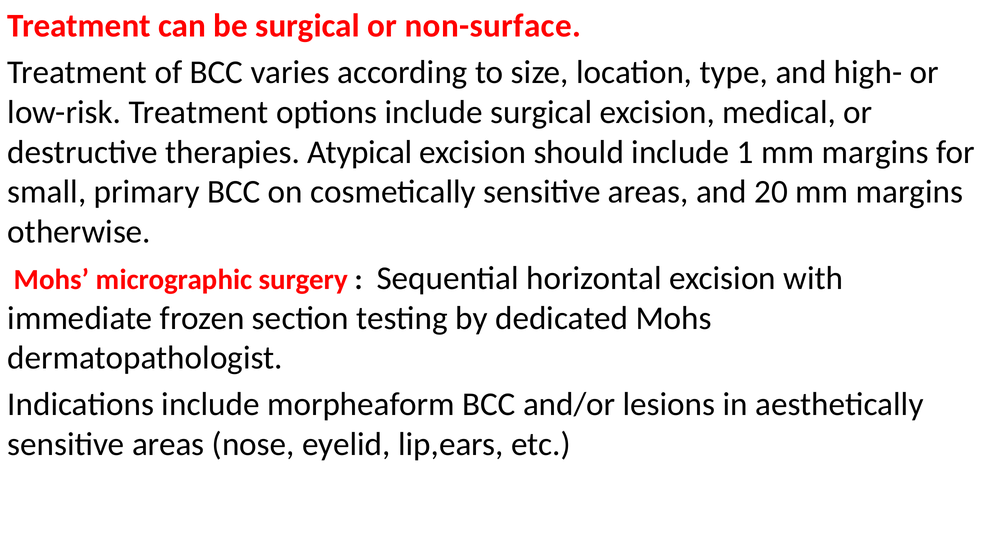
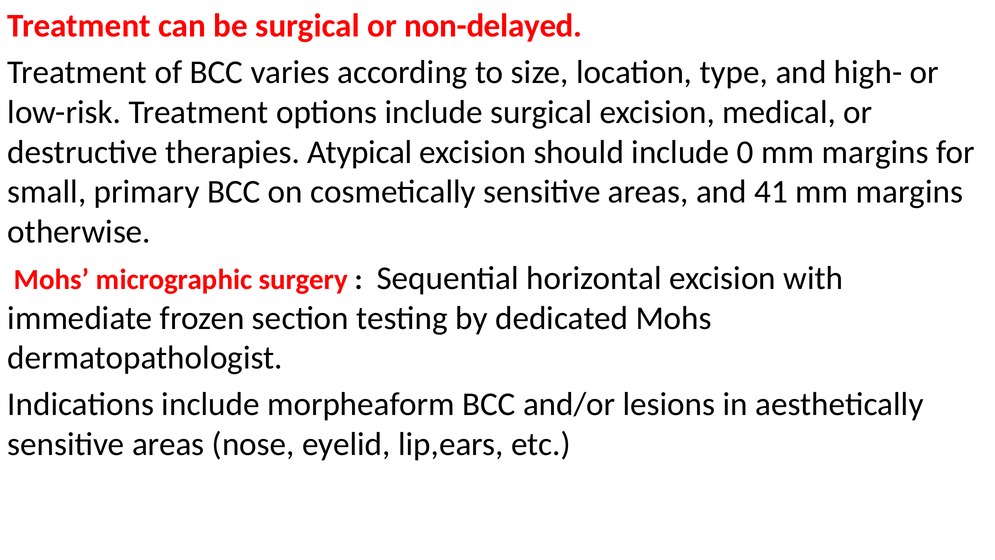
non-surface: non-surface -> non-delayed
1: 1 -> 0
20: 20 -> 41
